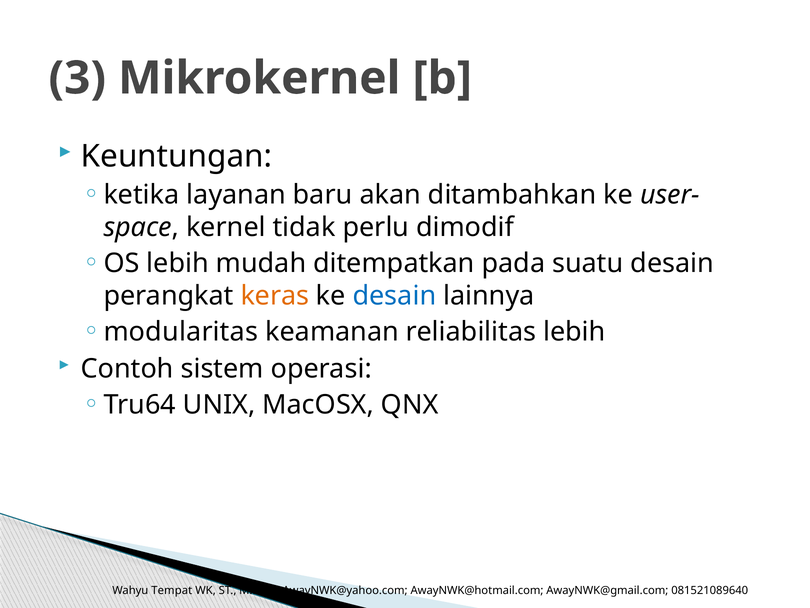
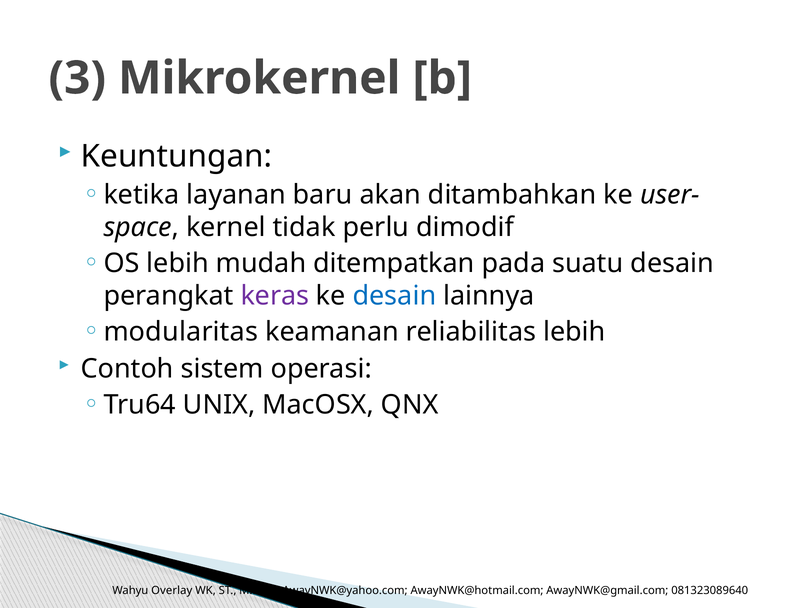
keras colour: orange -> purple
Tempat: Tempat -> Overlay
081521089640: 081521089640 -> 081323089640
